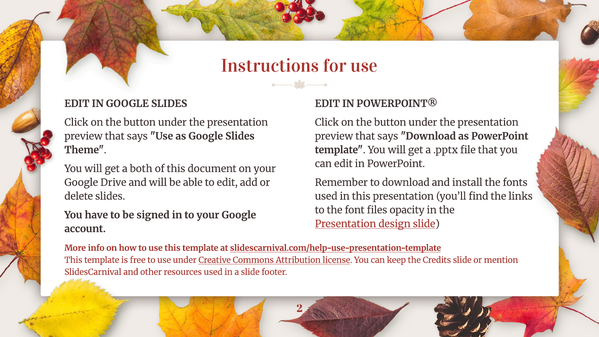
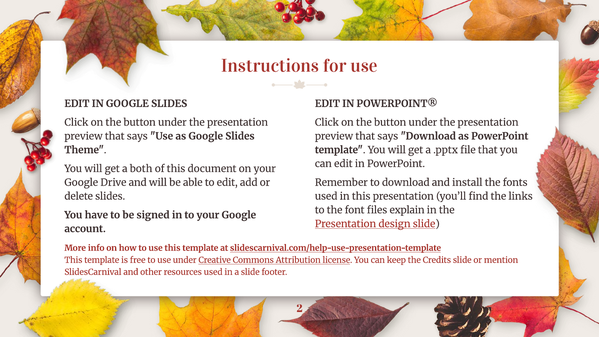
opacity: opacity -> explain
